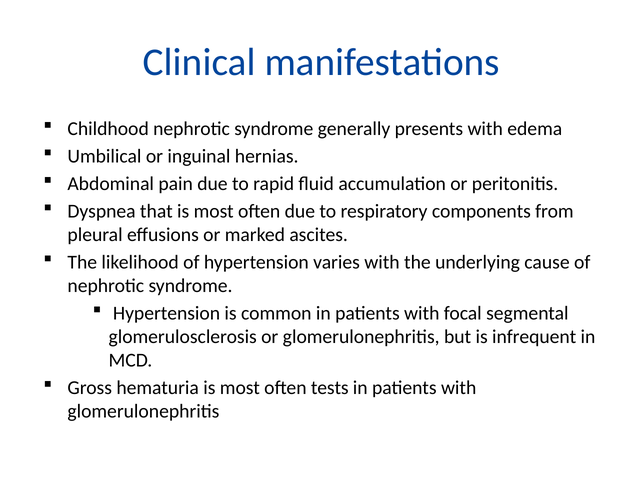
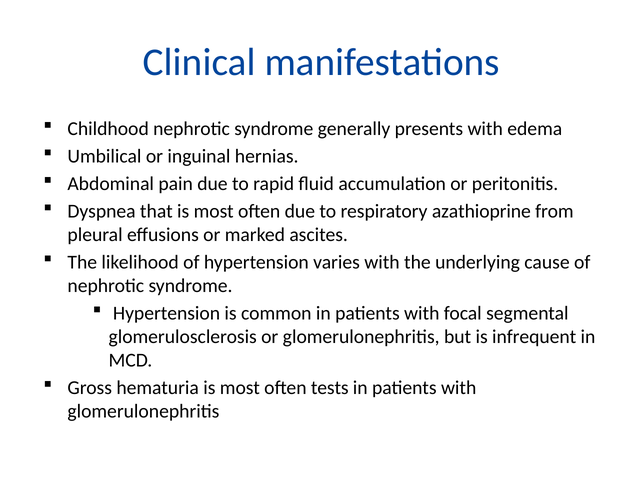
components: components -> azathioprine
